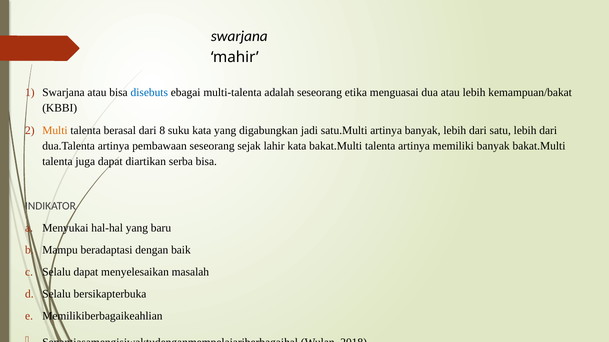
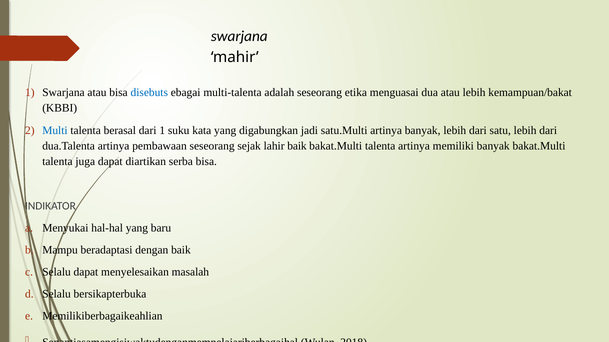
Multi colour: orange -> blue
dari 8: 8 -> 1
lahir kata: kata -> baik
